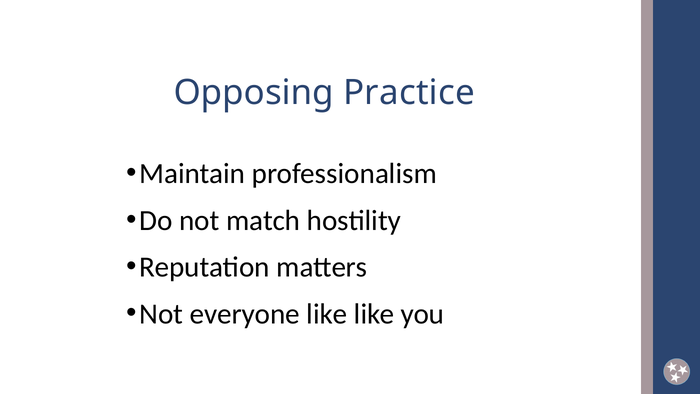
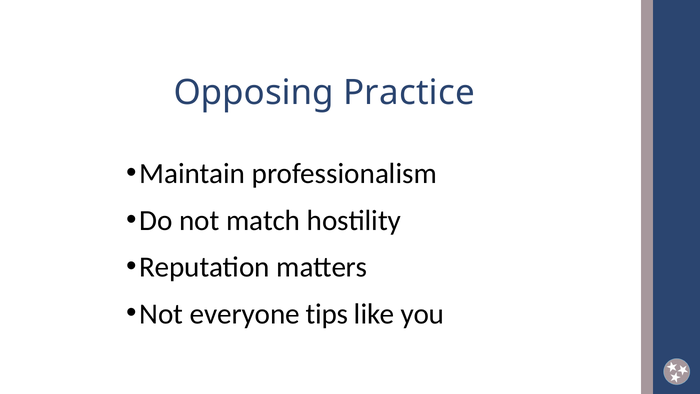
everyone like: like -> tips
